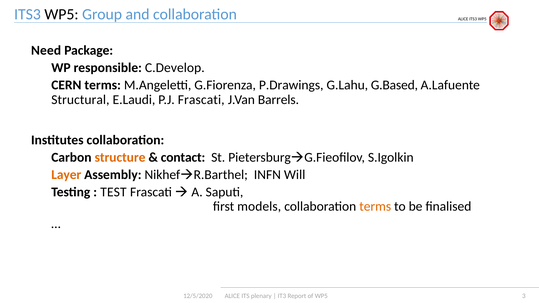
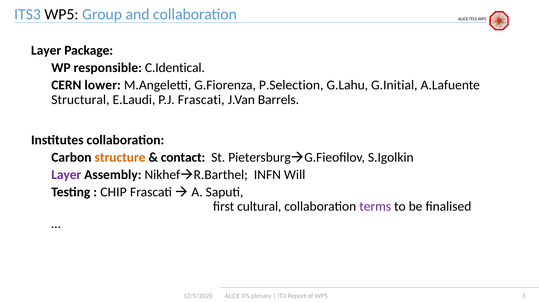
Need at (46, 50): Need -> Layer
C.Develop: C.Develop -> C.Identical
CERN terms: terms -> lower
P.Drawings: P.Drawings -> P.Selection
G.Based: G.Based -> G.Initial
Layer at (66, 175) colour: orange -> purple
TEST: TEST -> CHIP
models: models -> cultural
terms at (375, 207) colour: orange -> purple
